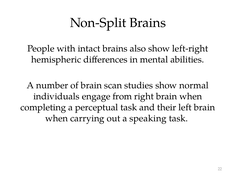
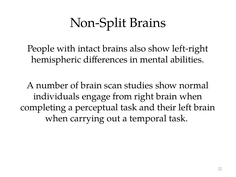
speaking: speaking -> temporal
